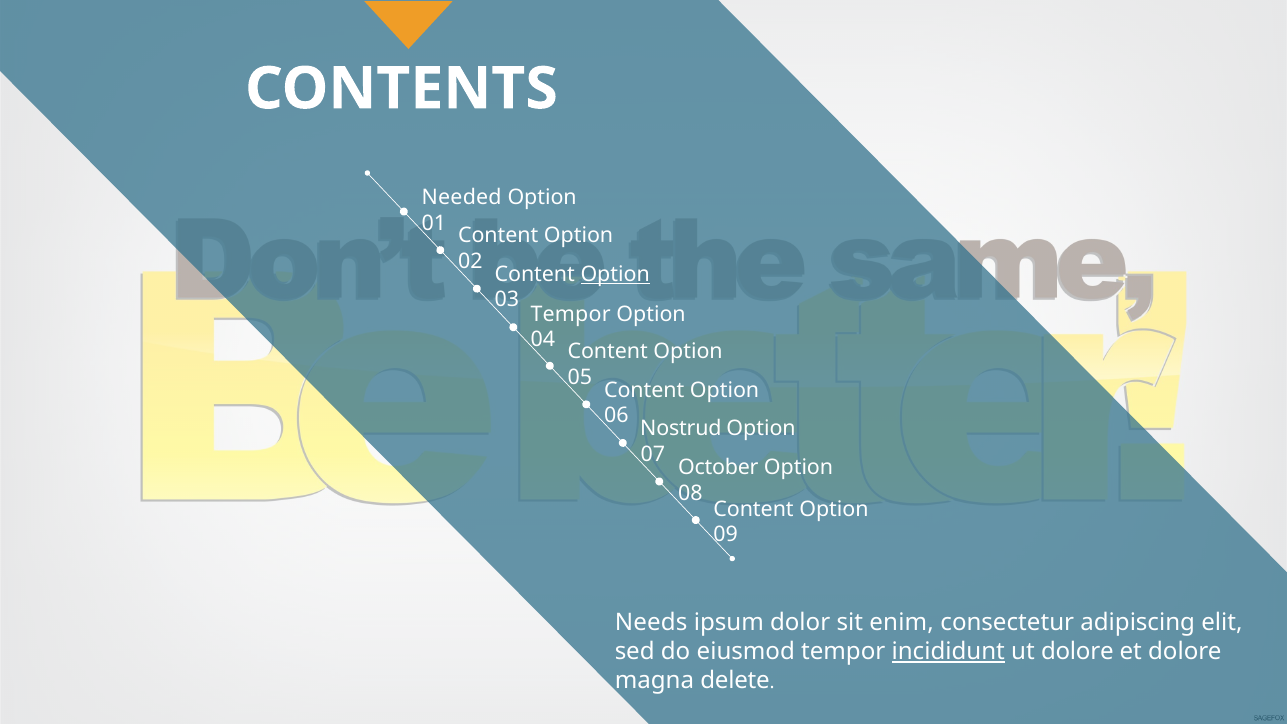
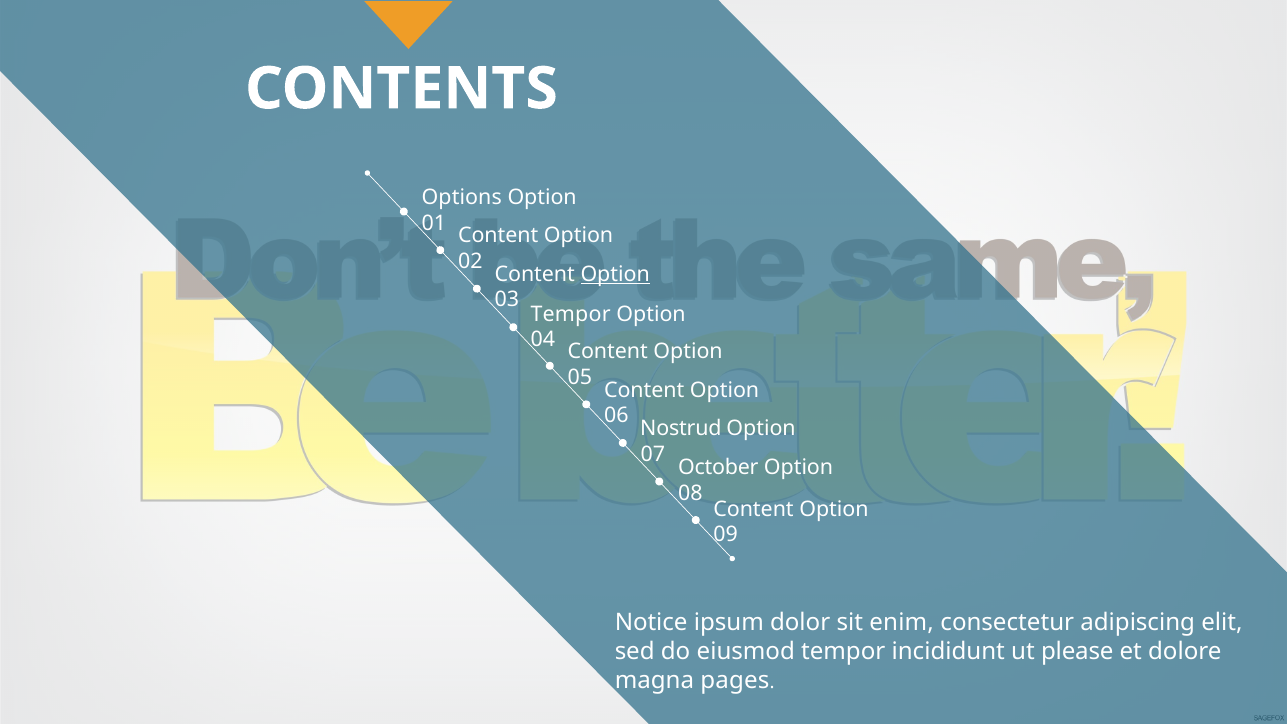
Needed: Needed -> Options
Needs: Needs -> Notice
incididunt underline: present -> none
ut dolore: dolore -> please
delete: delete -> pages
